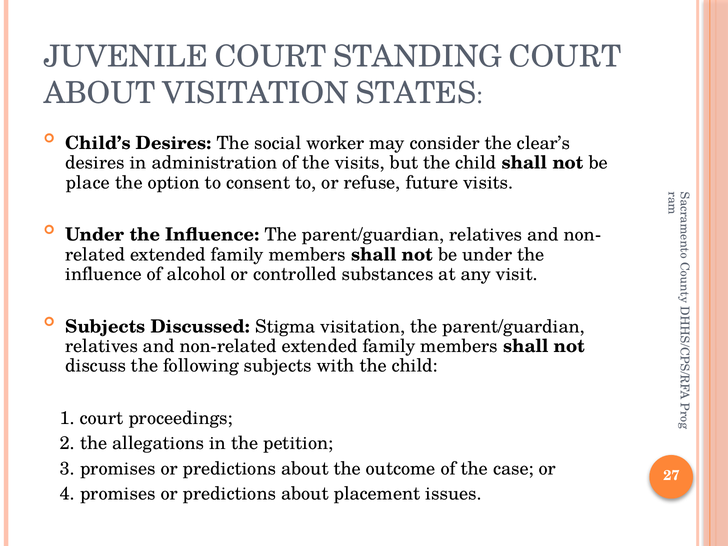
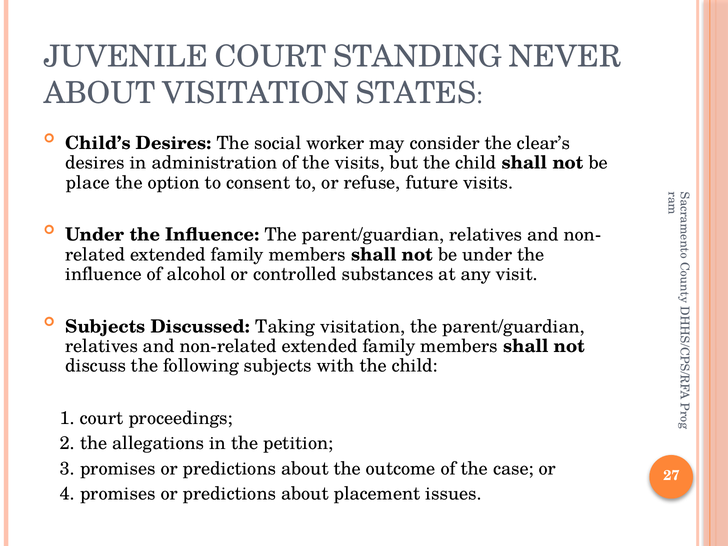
STANDING COURT: COURT -> NEVER
Stigma: Stigma -> Taking
